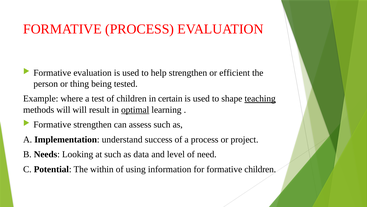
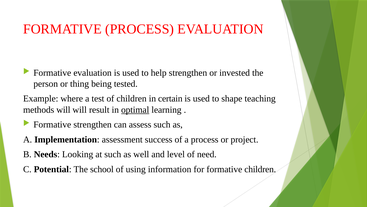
efficient: efficient -> invested
teaching underline: present -> none
understand: understand -> assessment
data: data -> well
within: within -> school
